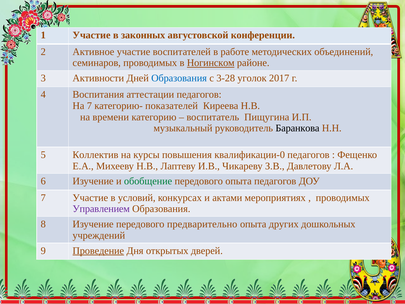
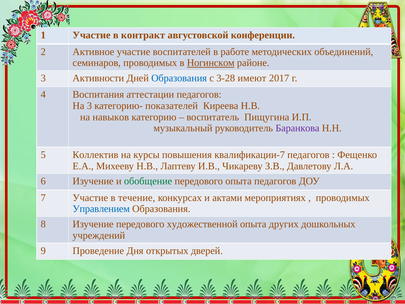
законных: законных -> контракт
уголок: уголок -> имеют
На 7: 7 -> 3
времени: времени -> навыков
Баранкова colour: black -> purple
квалификации-0: квалификации-0 -> квалификации-7
условий: условий -> течение
Управлением colour: purple -> blue
предварительно: предварительно -> художественной
Проведение underline: present -> none
